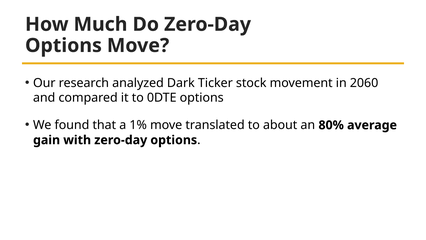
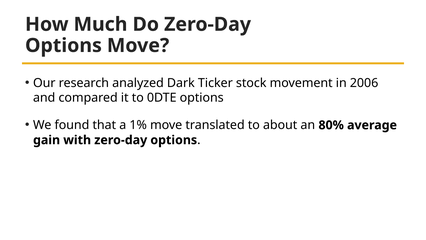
2060: 2060 -> 2006
